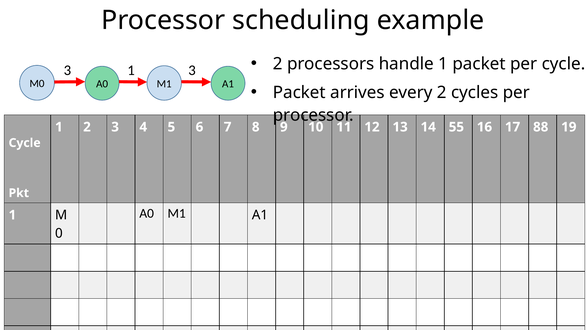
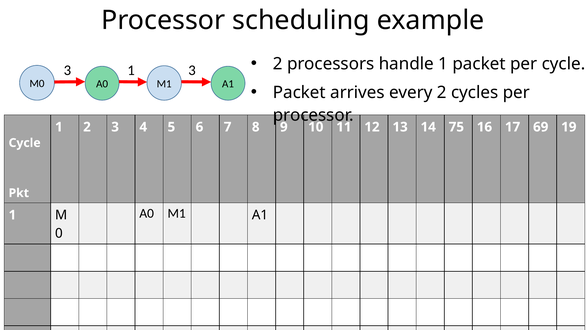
55: 55 -> 75
88: 88 -> 69
